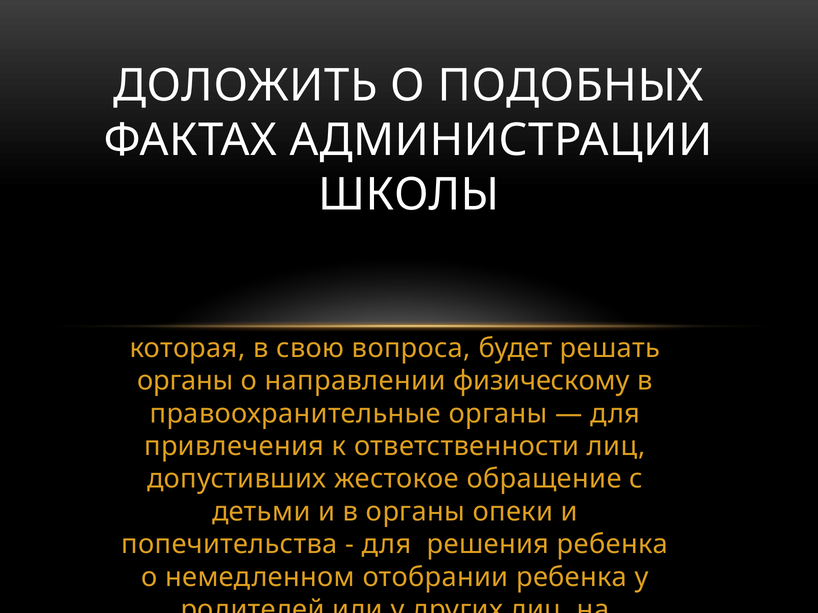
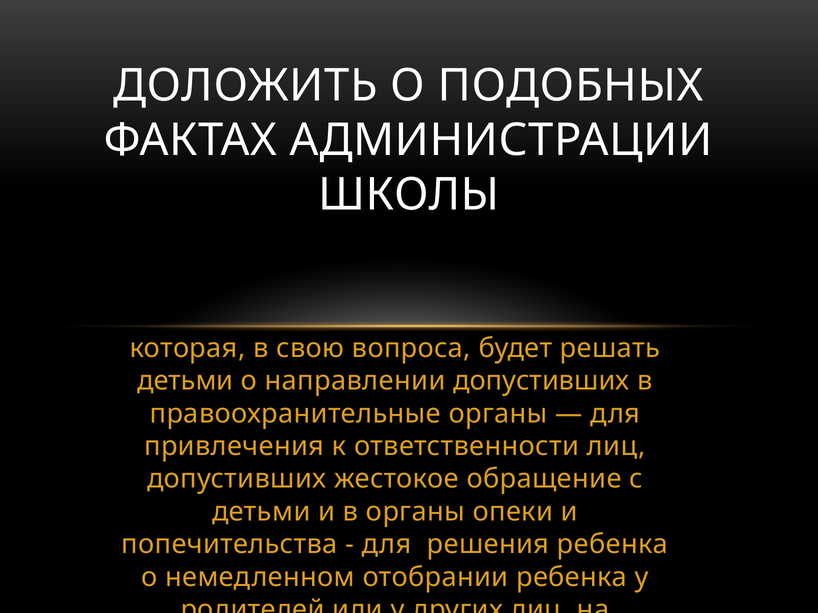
органы at (185, 381): органы -> детьми
направлении физическому: физическому -> допустивших
